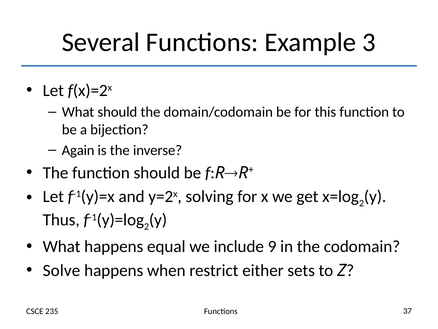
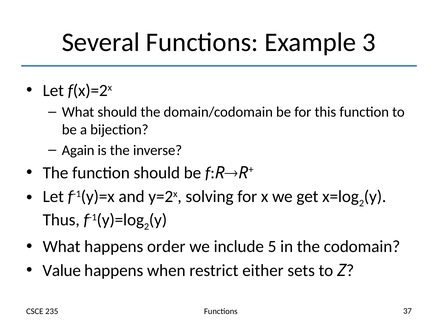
equal: equal -> order
9: 9 -> 5
Solve: Solve -> Value
